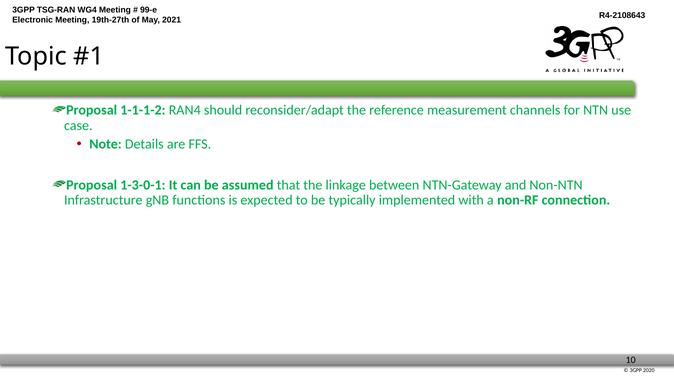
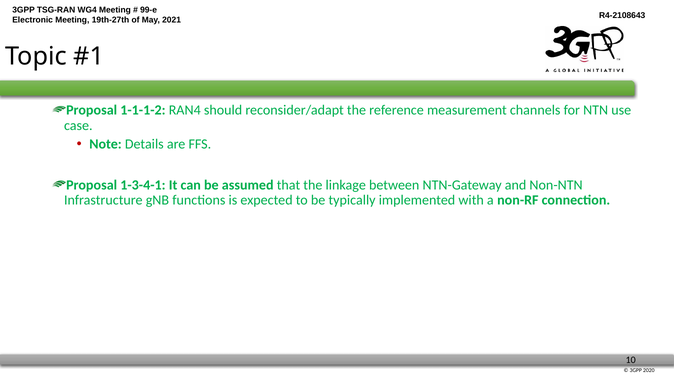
1-3-0-1: 1-3-0-1 -> 1-3-4-1
